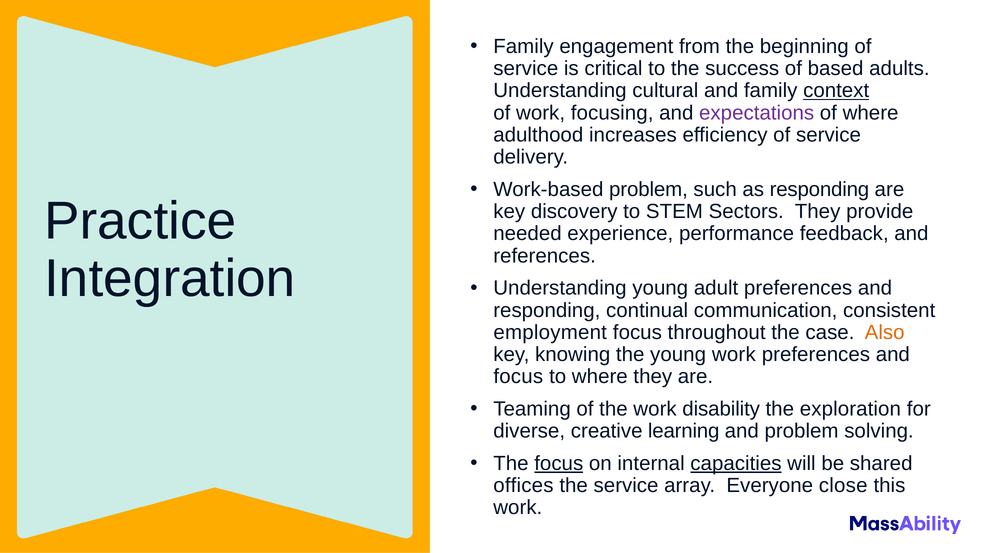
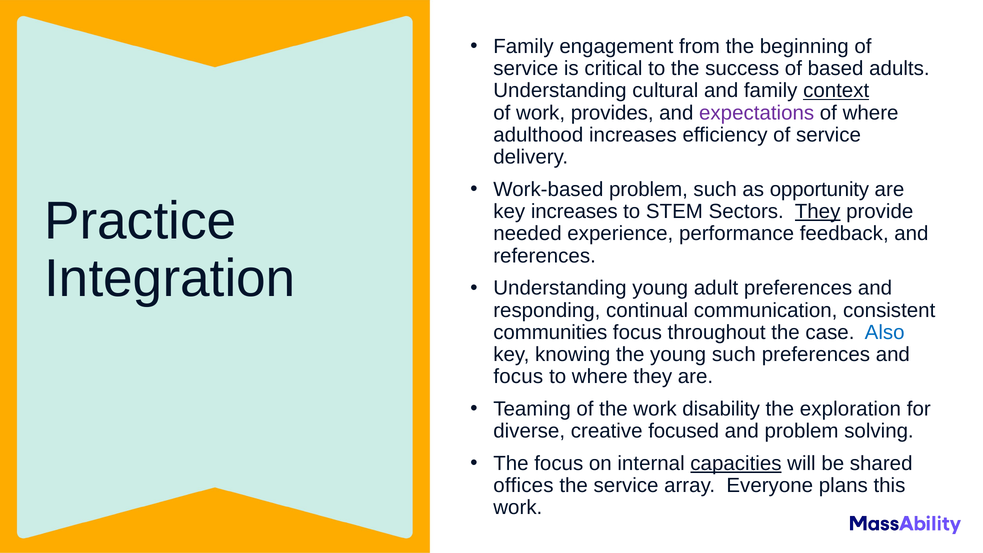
focusing: focusing -> provides
as responding: responding -> opportunity
key discovery: discovery -> increases
They at (818, 212) underline: none -> present
employment: employment -> communities
Also colour: orange -> blue
young work: work -> such
learning: learning -> focused
focus at (559, 463) underline: present -> none
close: close -> plans
